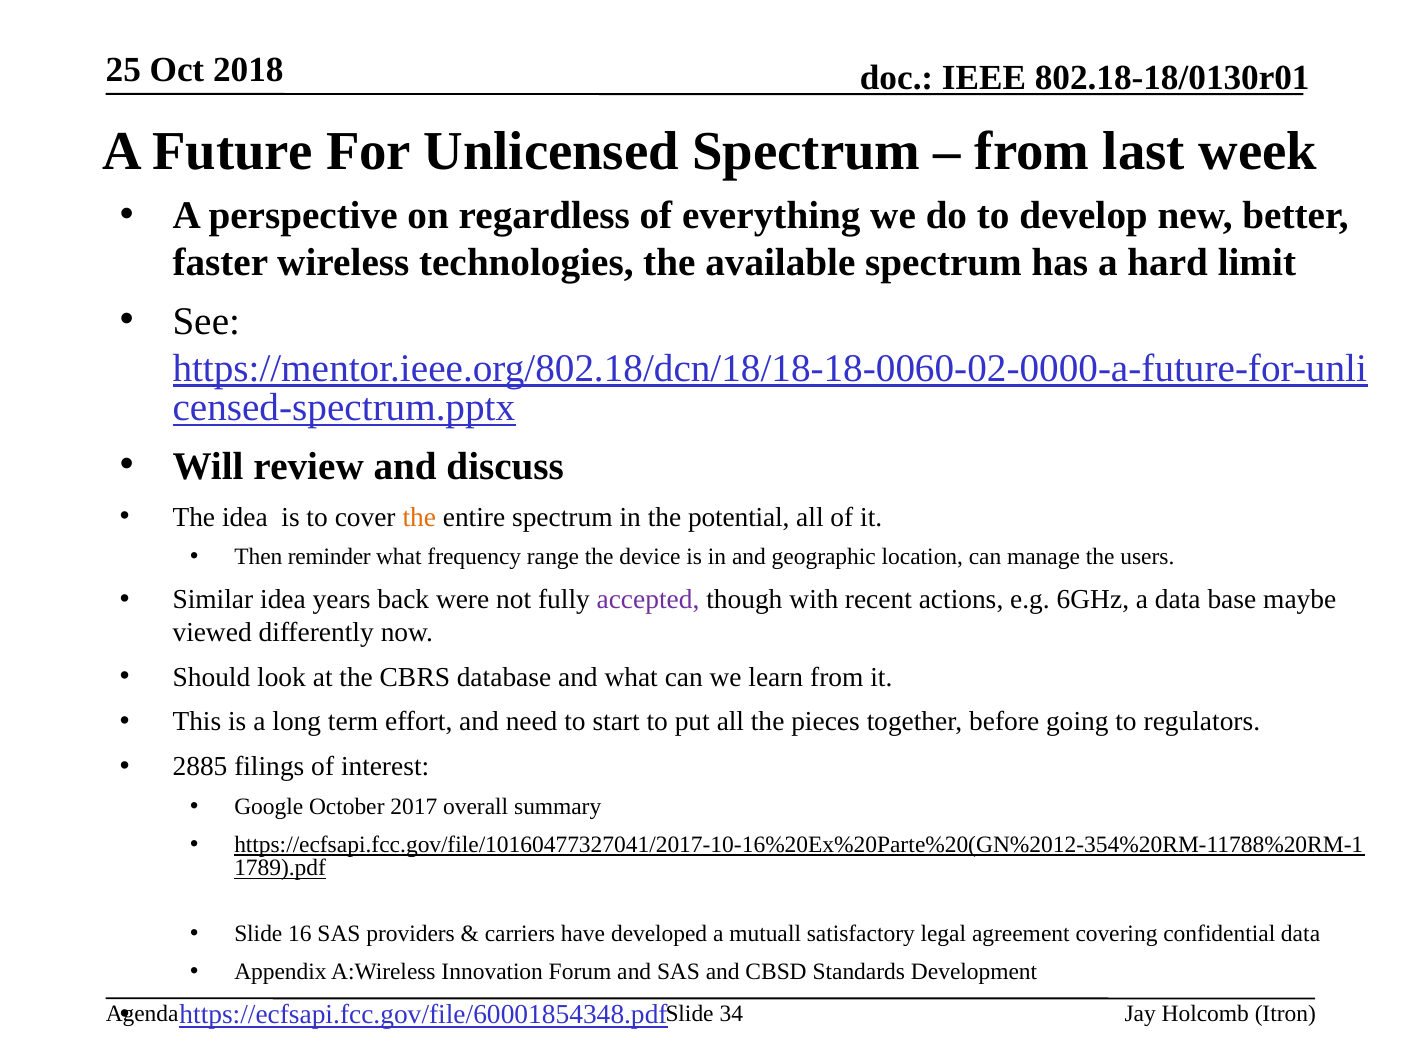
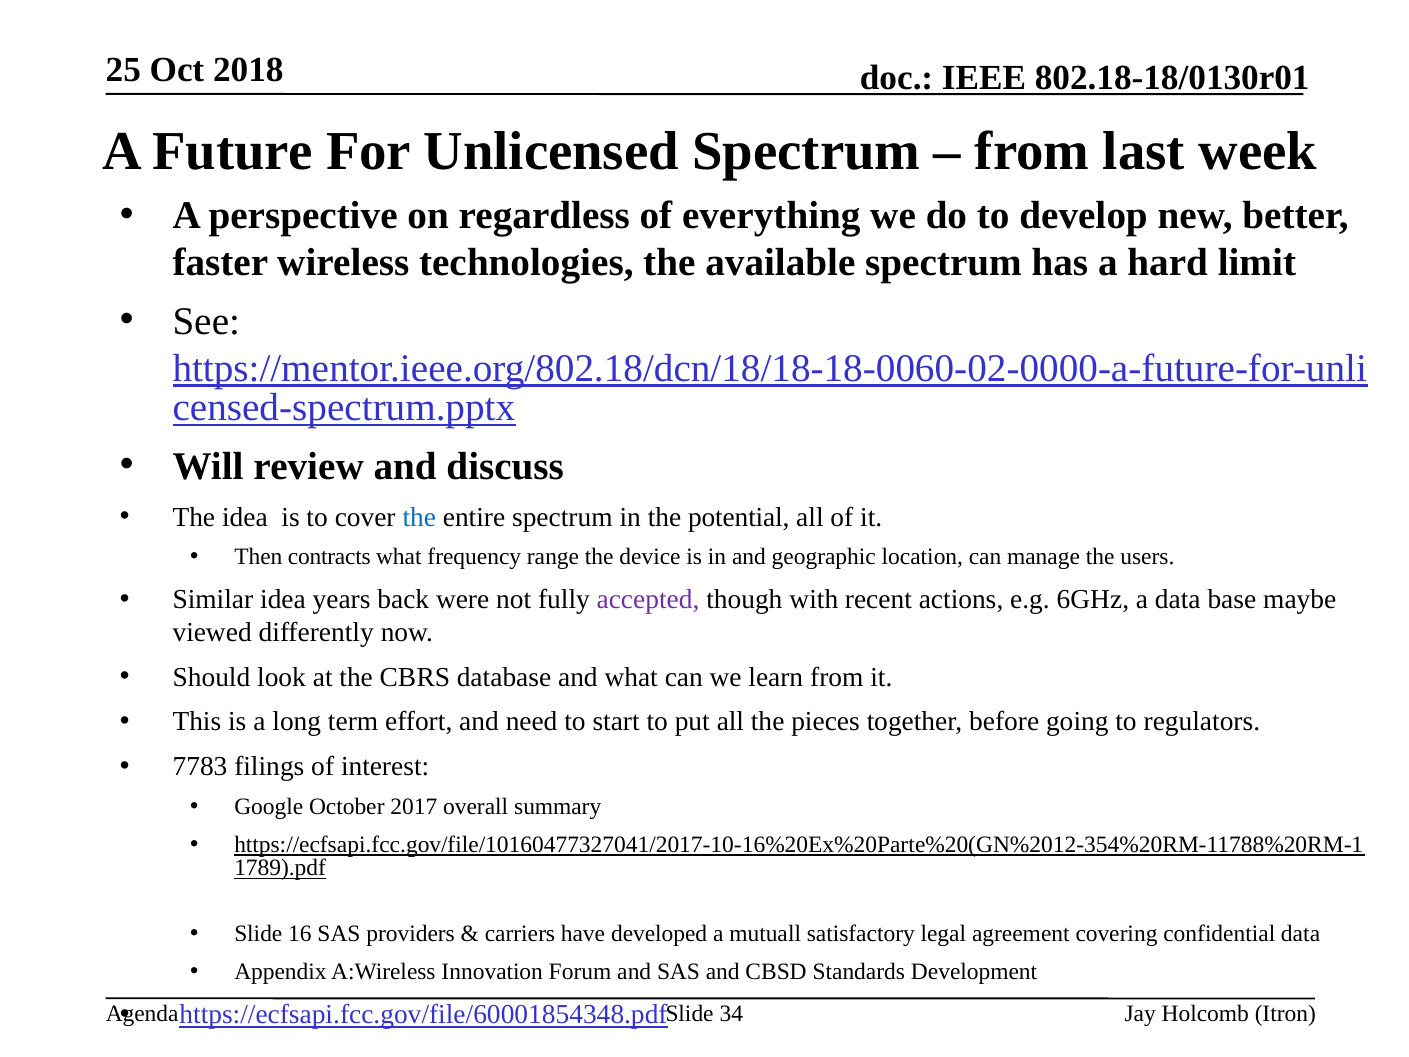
the at (419, 517) colour: orange -> blue
reminder: reminder -> contracts
2885: 2885 -> 7783
